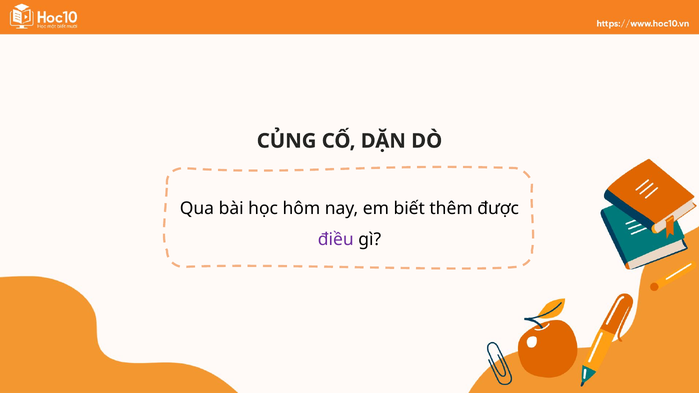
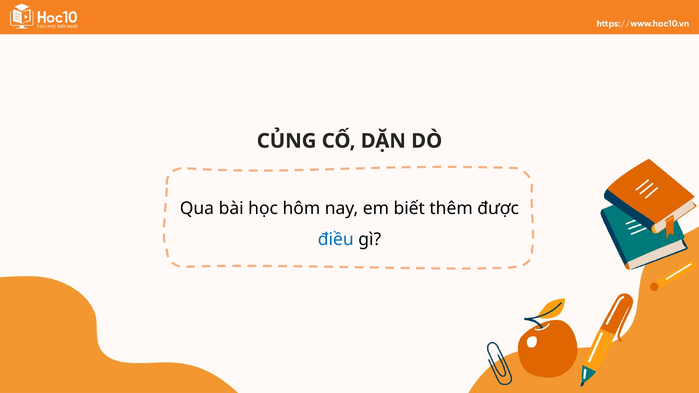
điều colour: purple -> blue
